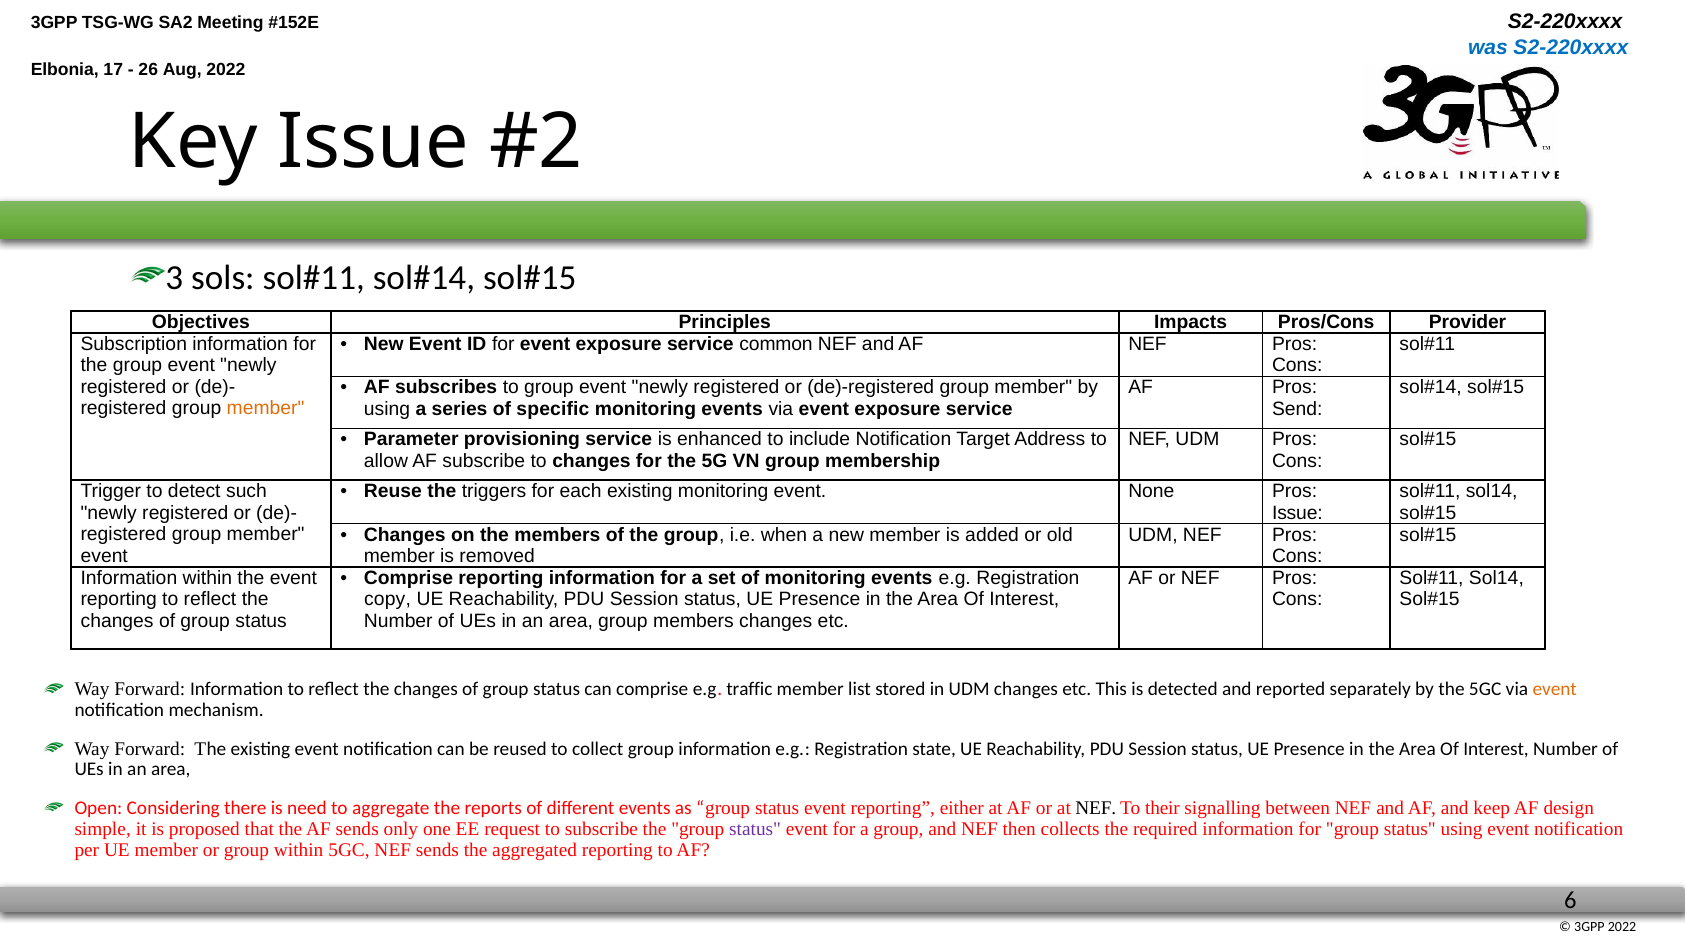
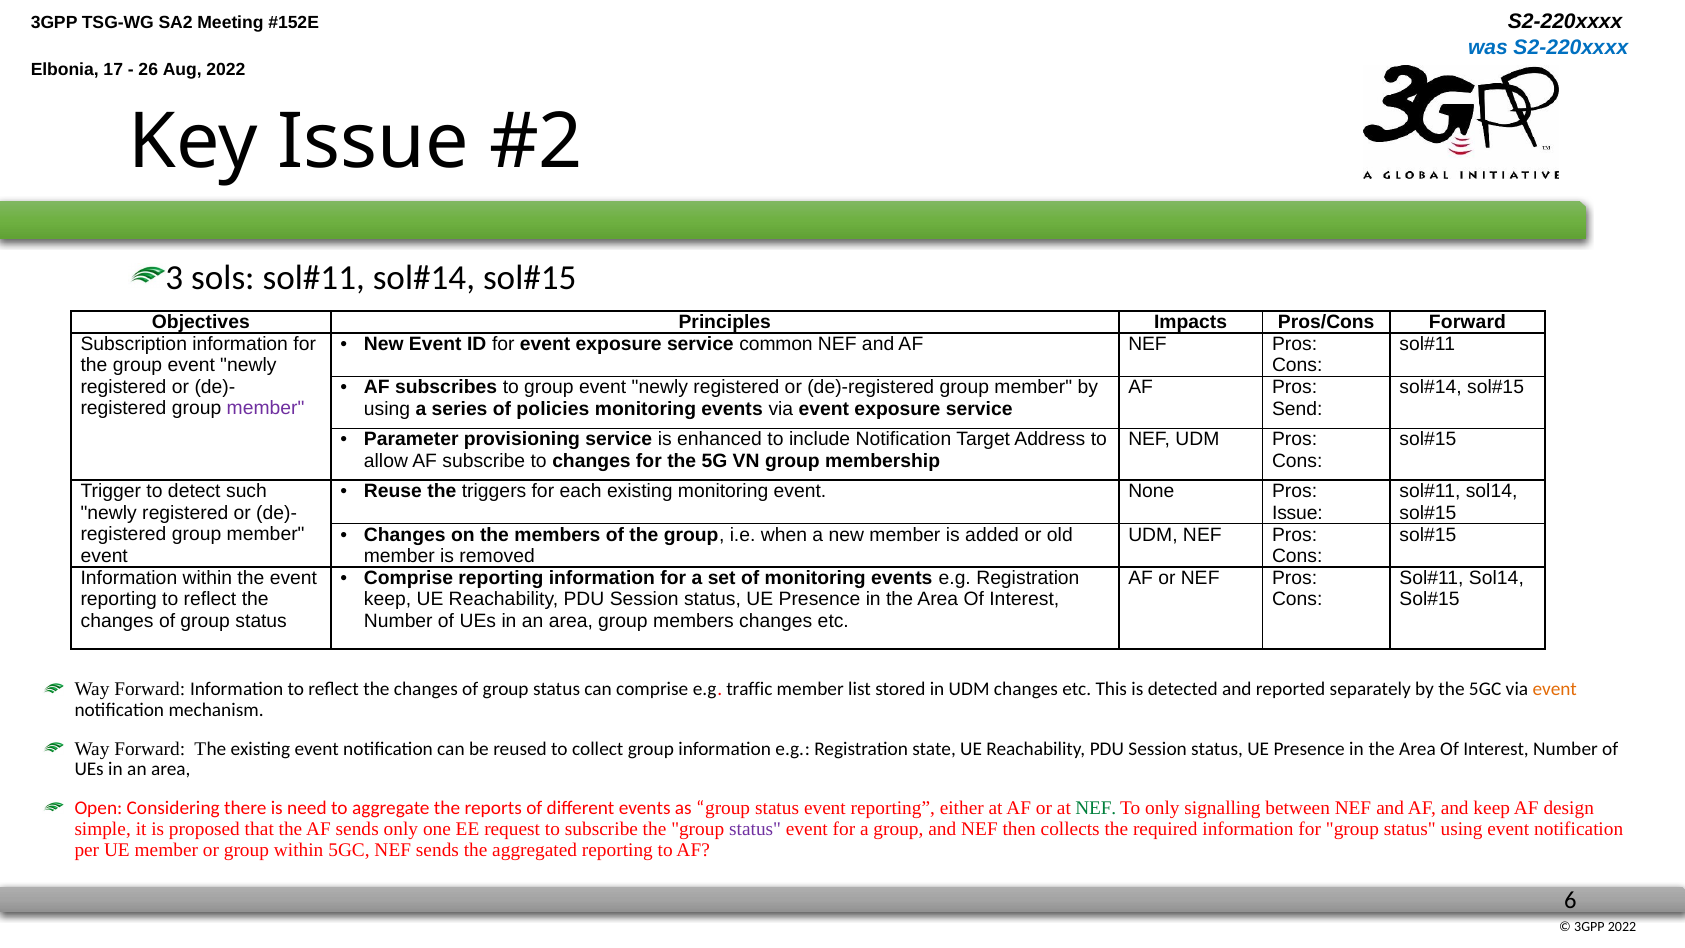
Pros/Cons Provider: Provider -> Forward
member at (266, 408) colour: orange -> purple
specific: specific -> policies
copy at (387, 599): copy -> keep
NEF at (1096, 808) colour: black -> green
To their: their -> only
